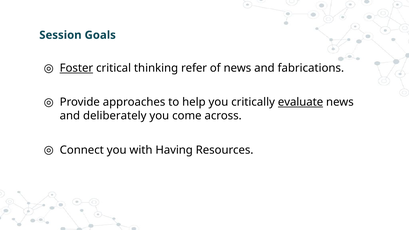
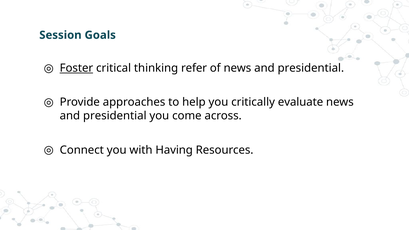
of news and fabrications: fabrications -> presidential
evaluate underline: present -> none
deliberately at (115, 116): deliberately -> presidential
